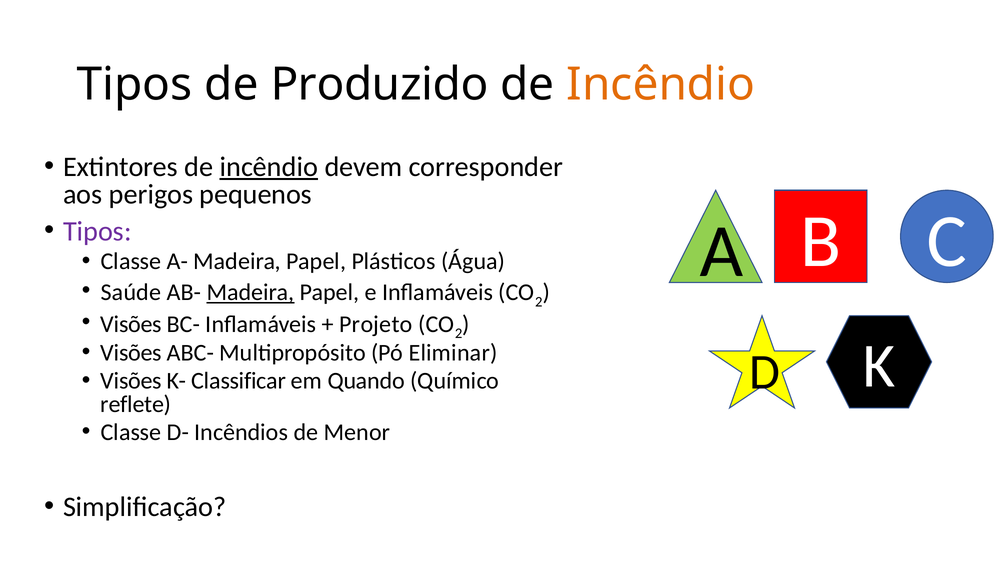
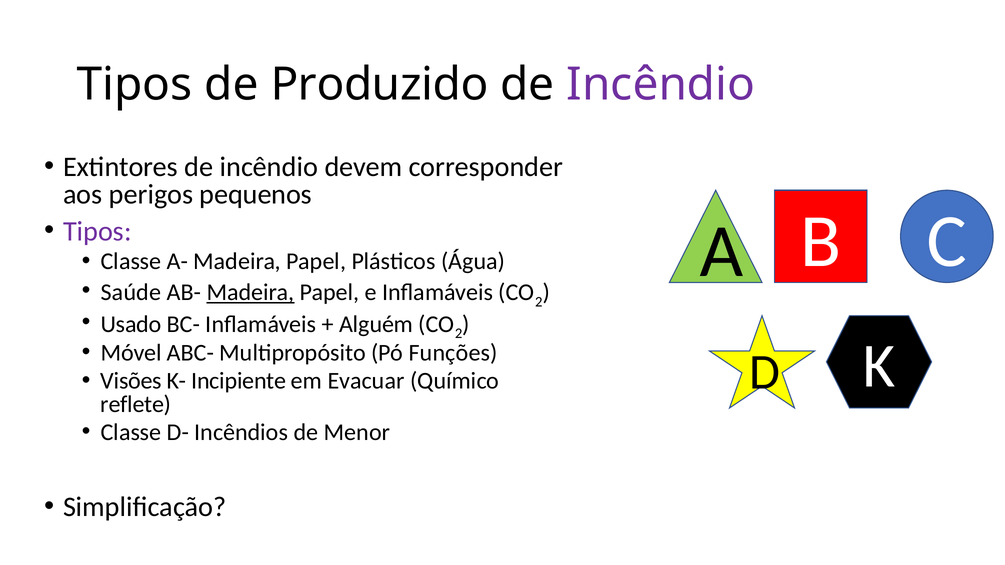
Incêndio at (661, 84) colour: orange -> purple
incêndio at (269, 167) underline: present -> none
Visões at (131, 324): Visões -> Usado
Projeto: Projeto -> Alguém
Visões at (131, 353): Visões -> Móvel
Eliminar: Eliminar -> Funções
Classificar: Classificar -> Incipiente
Quando: Quando -> Evacuar
